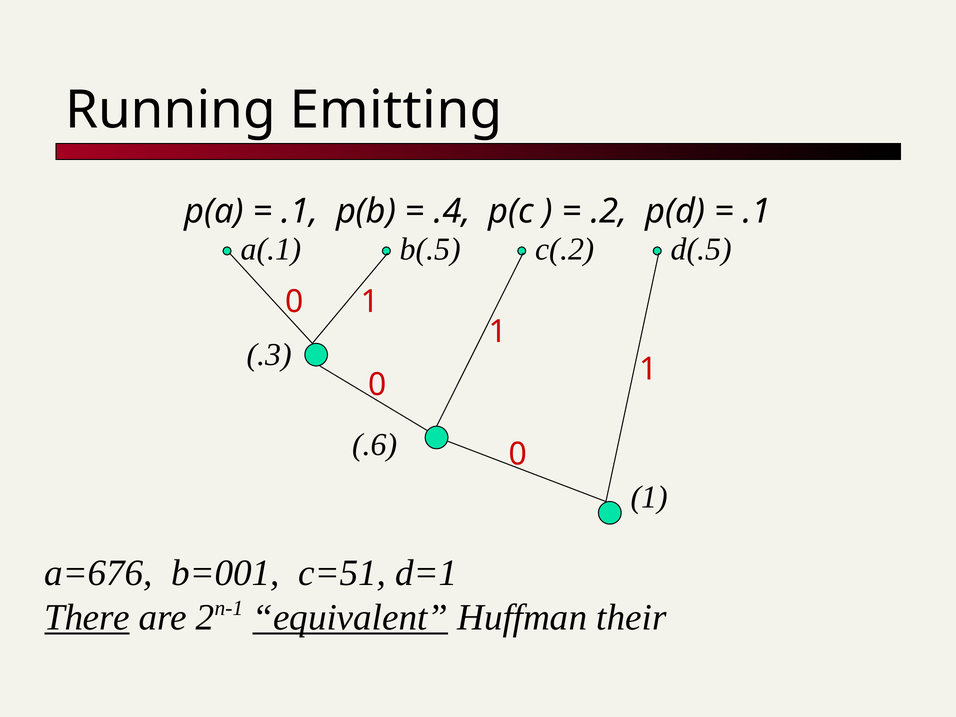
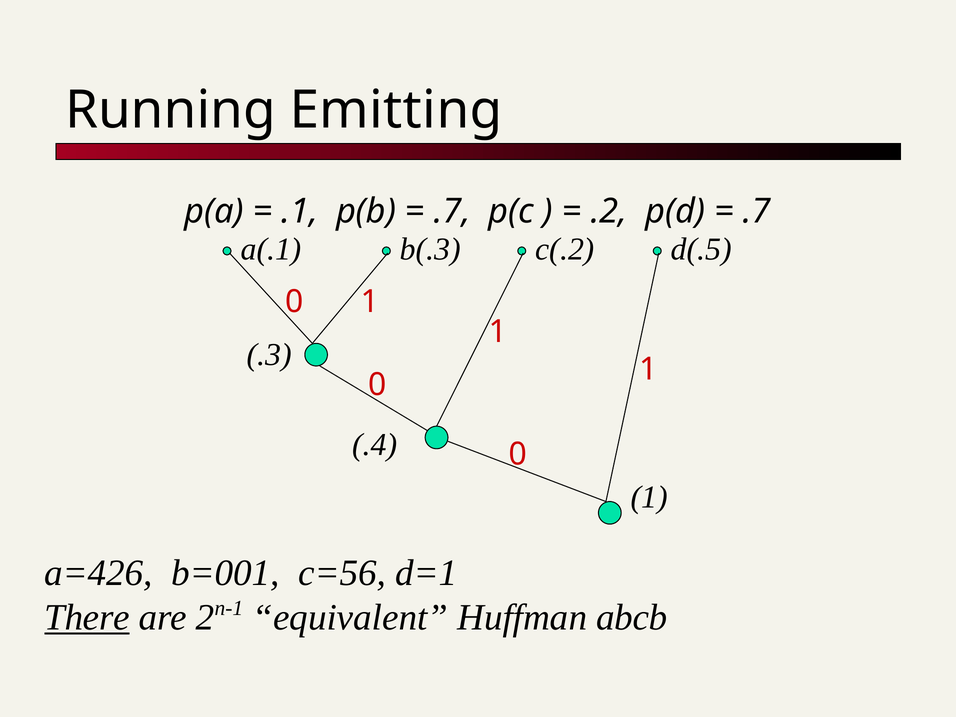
.4 at (452, 211): .4 -> .7
.1 at (757, 211): .1 -> .7
b(.5: b(.5 -> b(.3
.6: .6 -> .4
a=676: a=676 -> a=426
c=51: c=51 -> c=56
equivalent underline: present -> none
their: their -> abcb
